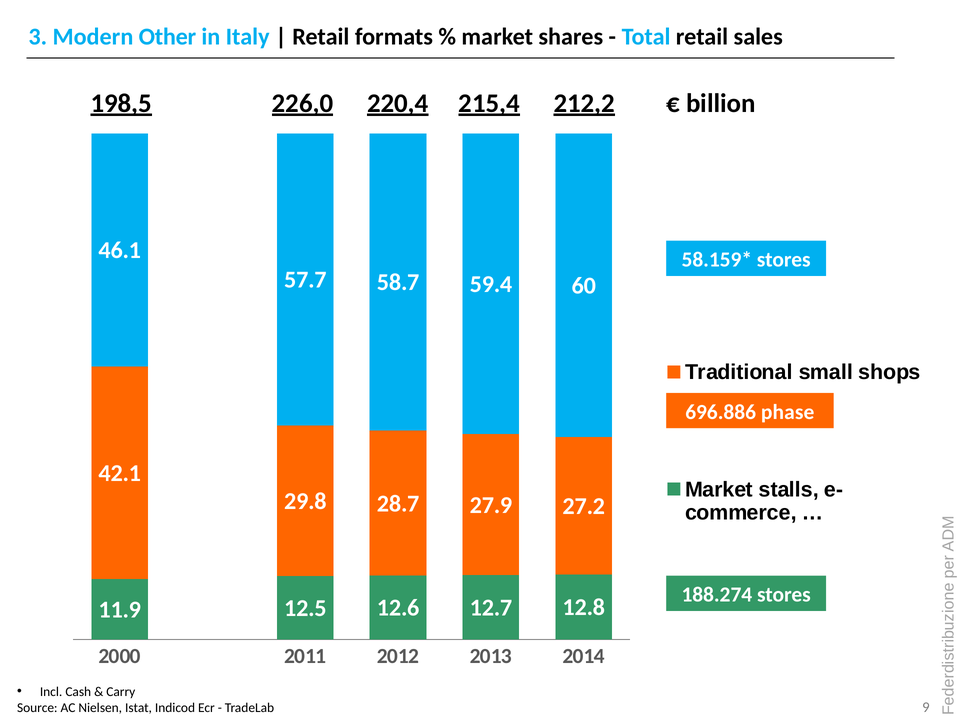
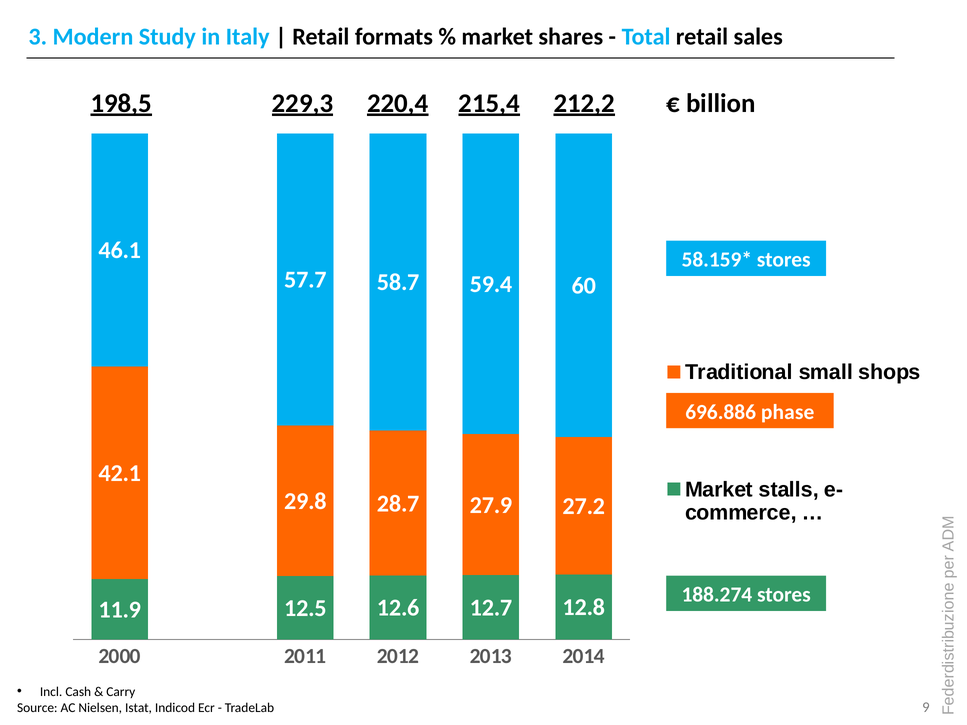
Other: Other -> Study
226,0: 226,0 -> 229,3
